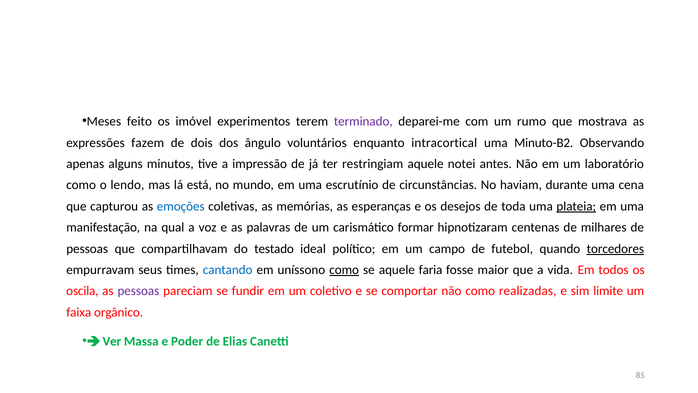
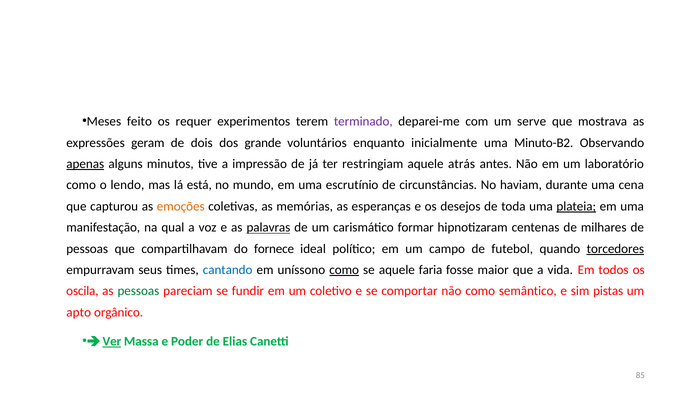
imóvel: imóvel -> requer
rumo: rumo -> serve
fazem: fazem -> geram
ângulo: ângulo -> grande
intracortical: intracortical -> inicialmente
apenas underline: none -> present
notei: notei -> atrás
emoções colour: blue -> orange
palavras underline: none -> present
testado: testado -> fornece
pessoas at (138, 291) colour: purple -> green
realizadas: realizadas -> semântico
limite: limite -> pistas
faixa: faixa -> apto
Ver underline: none -> present
